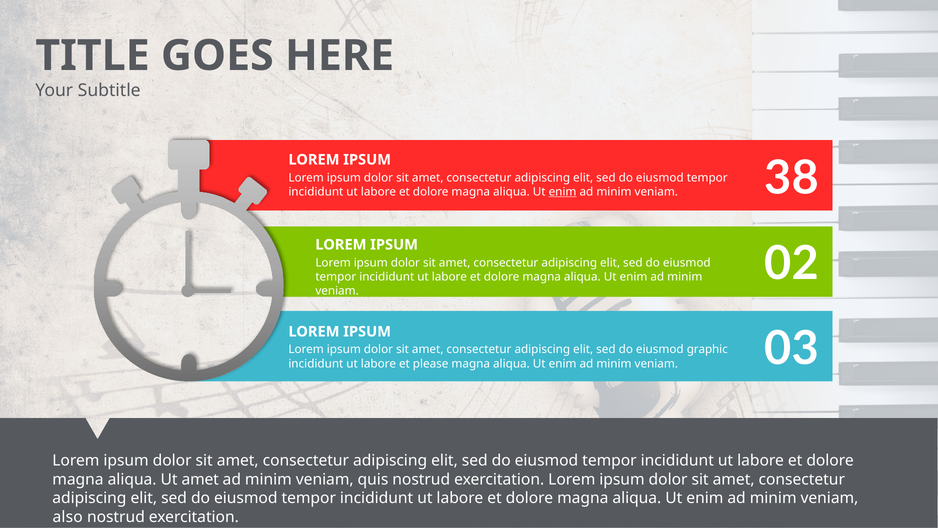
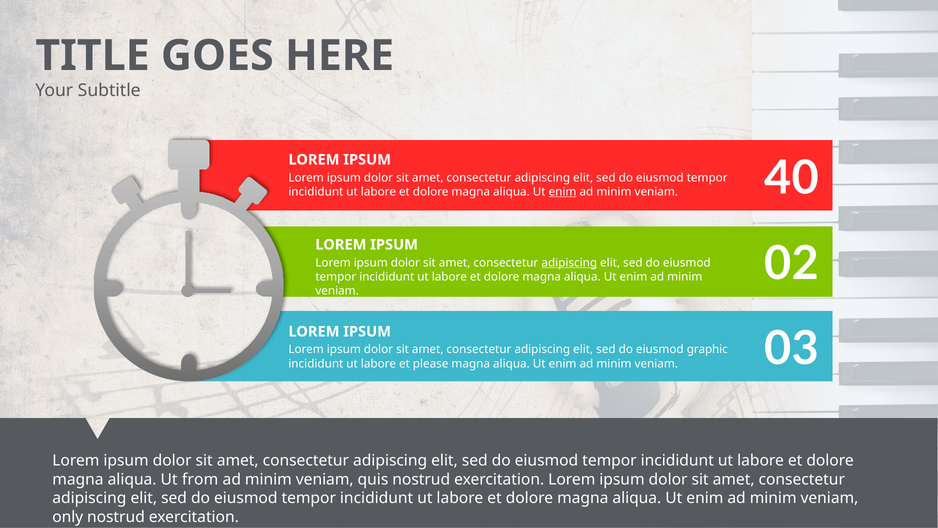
38: 38 -> 40
adipiscing at (569, 263) underline: none -> present
Ut amet: amet -> from
also: also -> only
